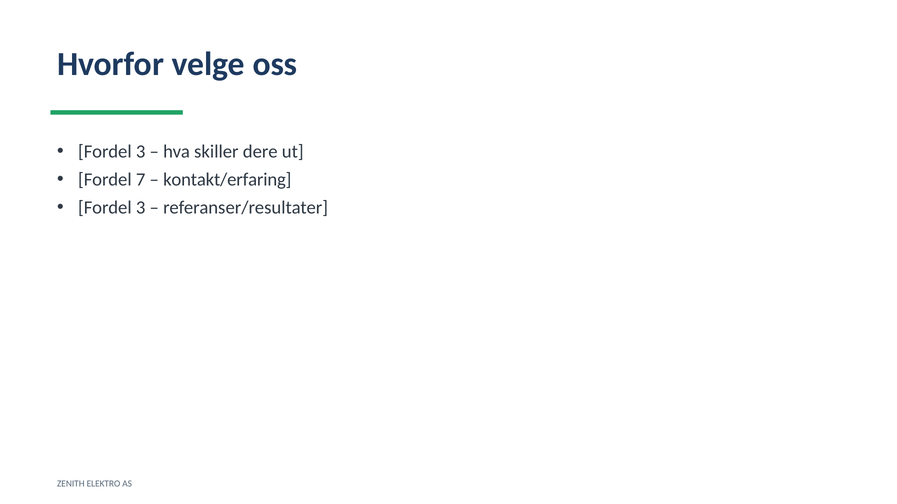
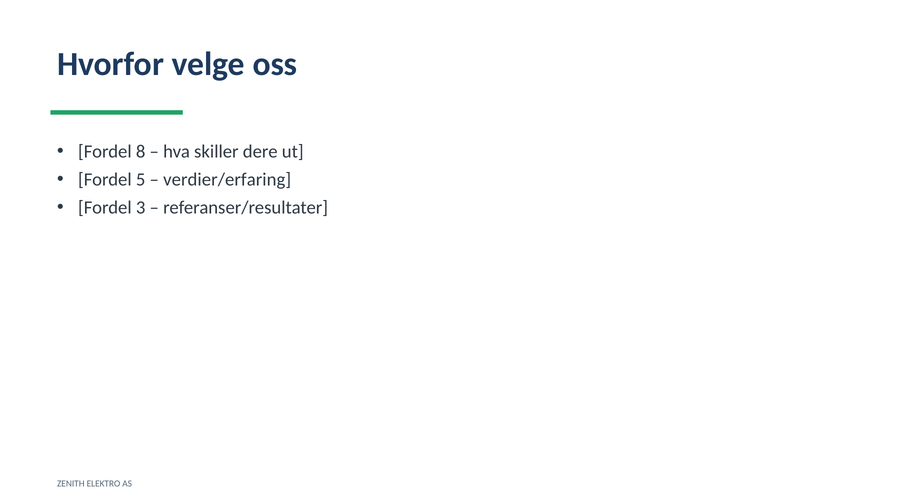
3 at (141, 152): 3 -> 8
7: 7 -> 5
kontakt/erfaring: kontakt/erfaring -> verdier/erfaring
